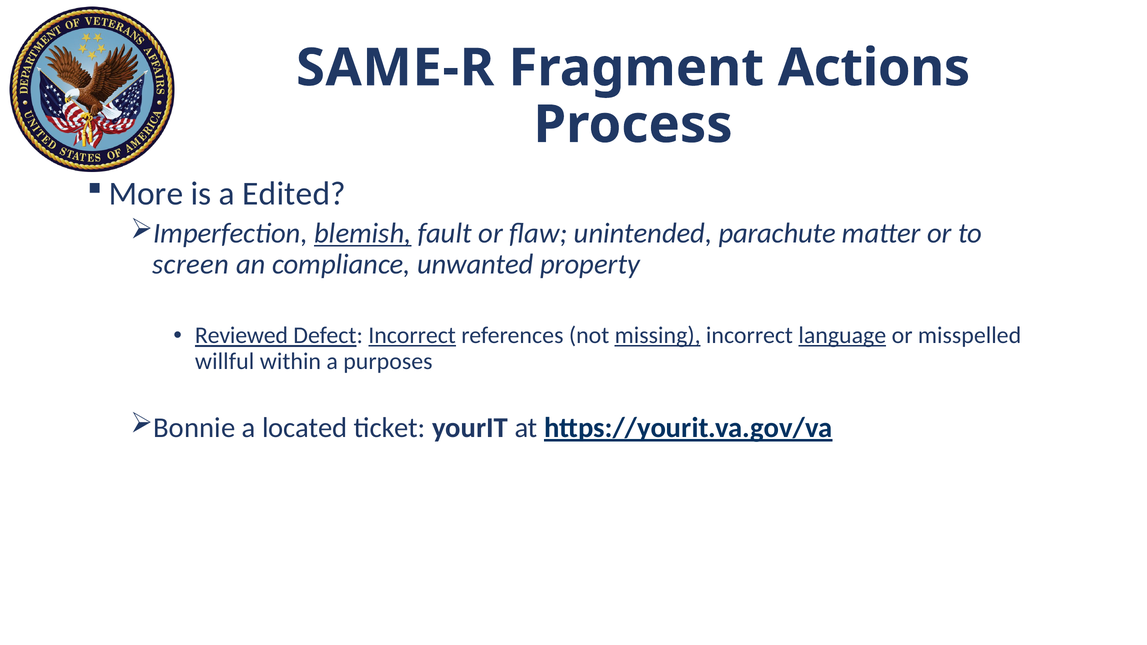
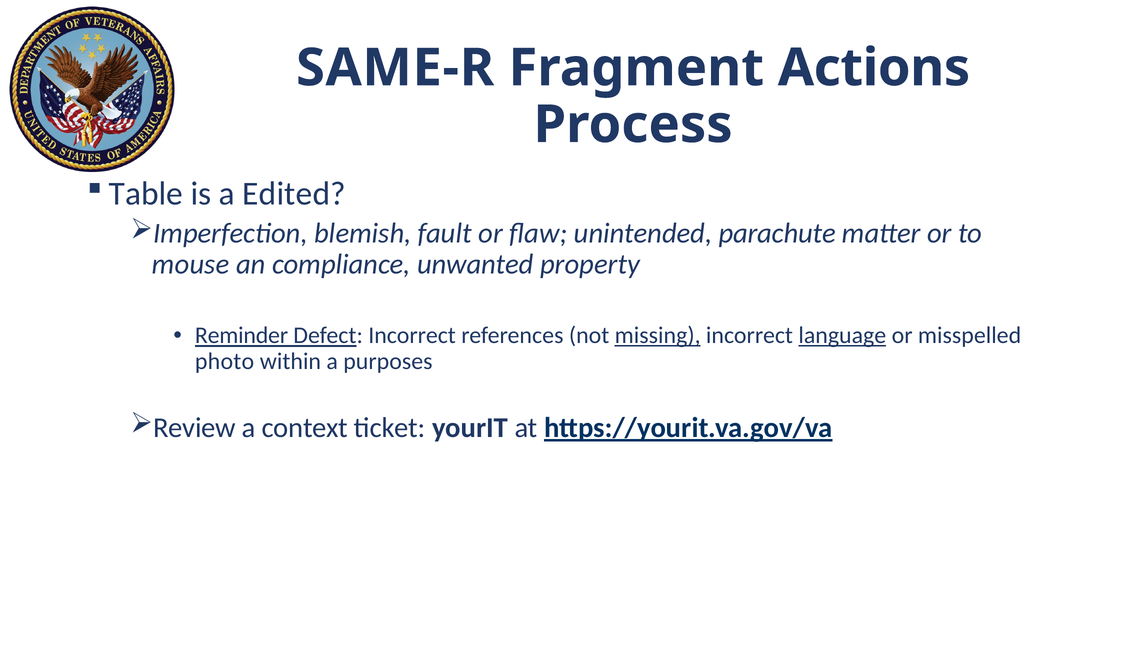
More: More -> Table
blemish underline: present -> none
screen: screen -> mouse
Reviewed: Reviewed -> Reminder
Incorrect at (412, 336) underline: present -> none
willful: willful -> photo
Bonnie: Bonnie -> Review
located: located -> context
